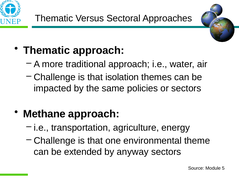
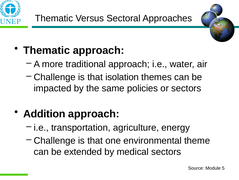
Methane: Methane -> Addition
anyway: anyway -> medical
